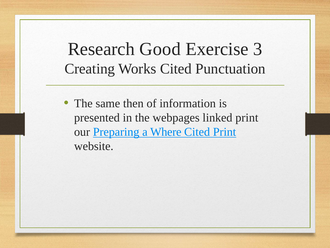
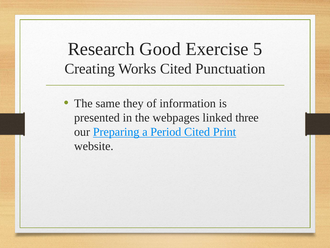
3: 3 -> 5
then: then -> they
linked print: print -> three
Where: Where -> Period
